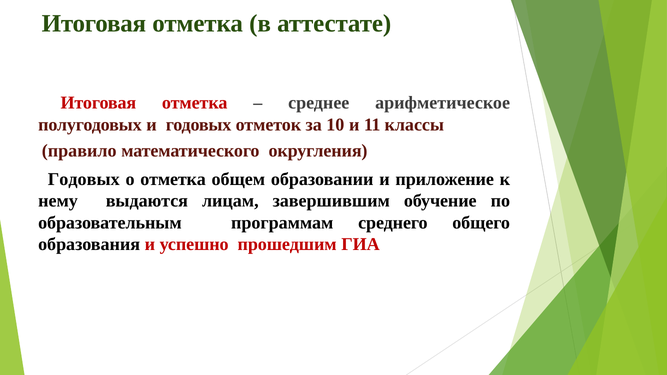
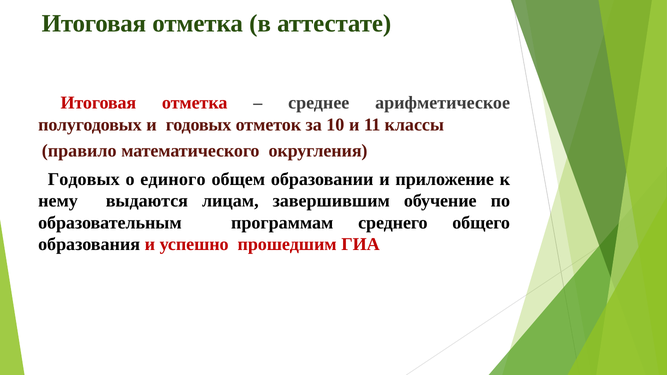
о отметка: отметка -> единого
